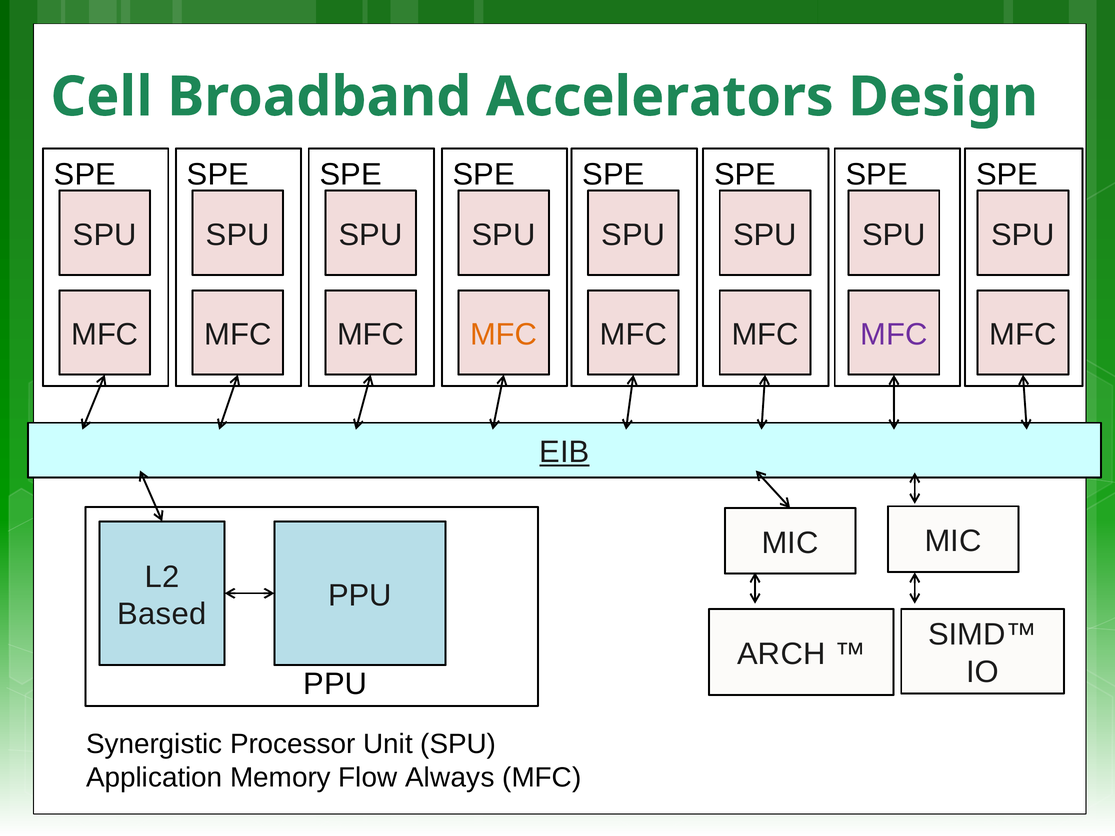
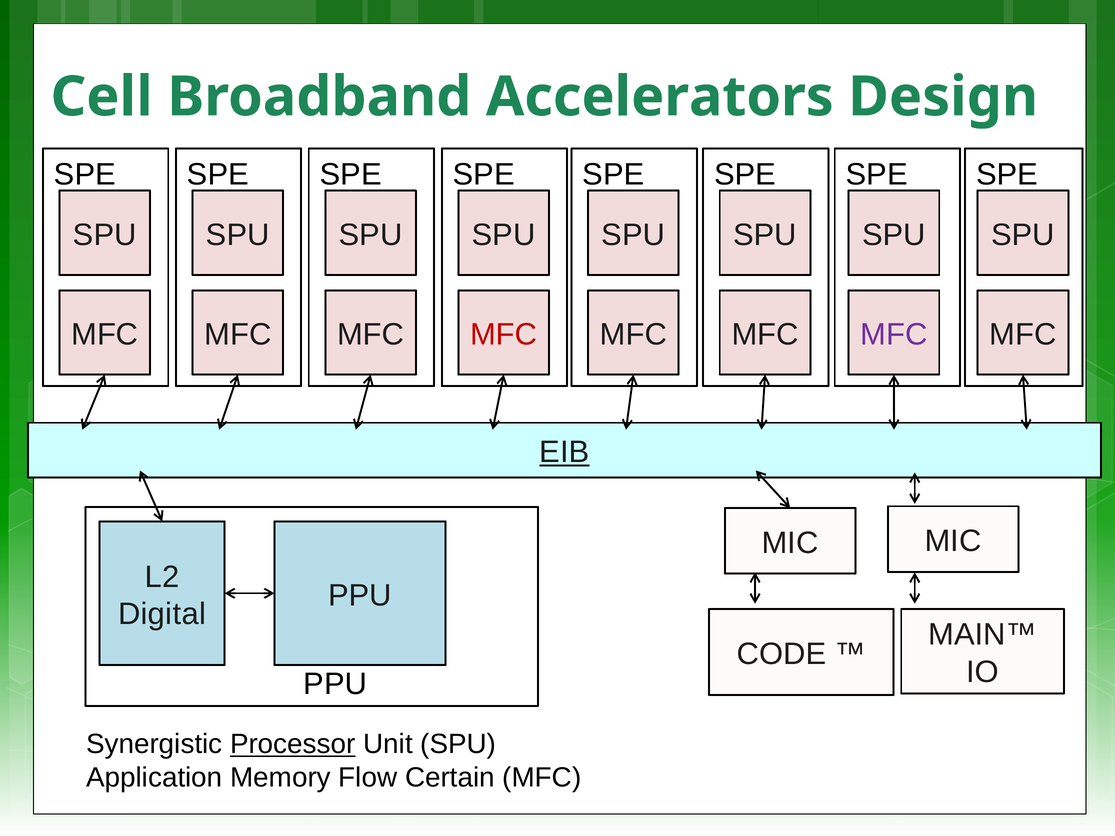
MFC at (504, 335) colour: orange -> red
Based: Based -> Digital
SIMD™: SIMD™ -> MAIN™
ARCH: ARCH -> CODE
Processor underline: none -> present
Always: Always -> Certain
